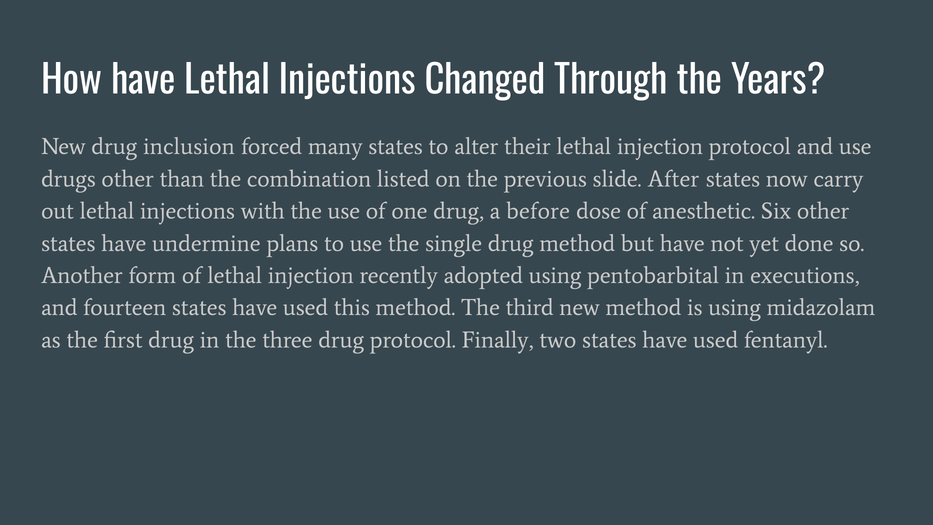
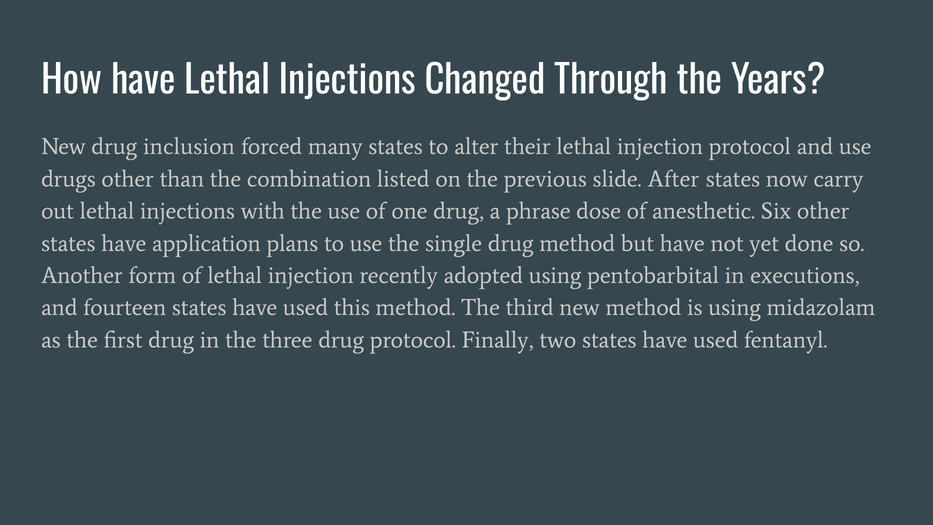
before: before -> phrase
undermine: undermine -> application
